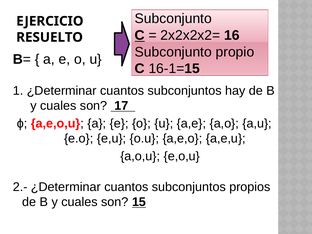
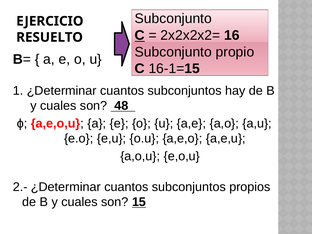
17: 17 -> 48
